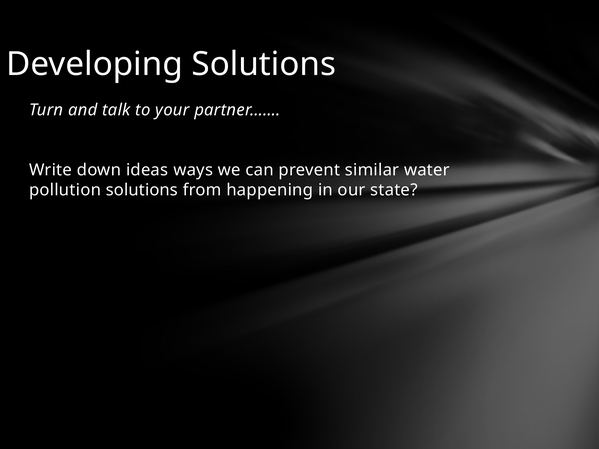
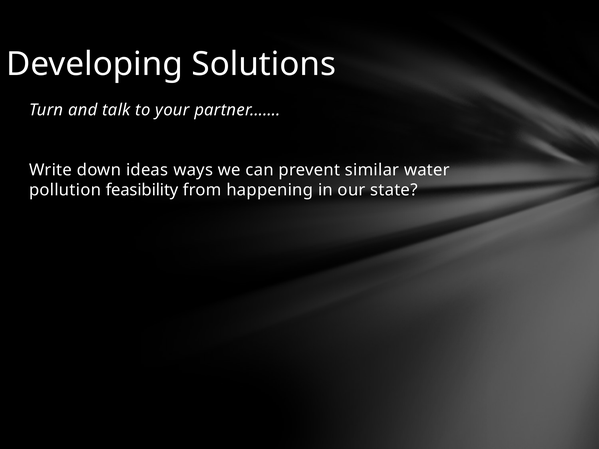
pollution solutions: solutions -> feasibility
